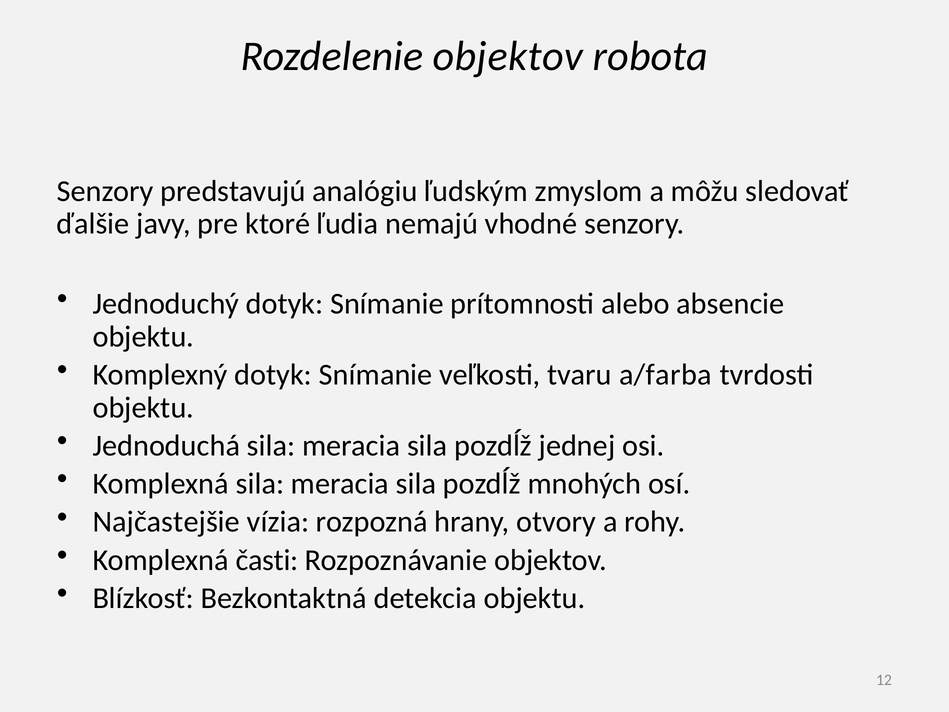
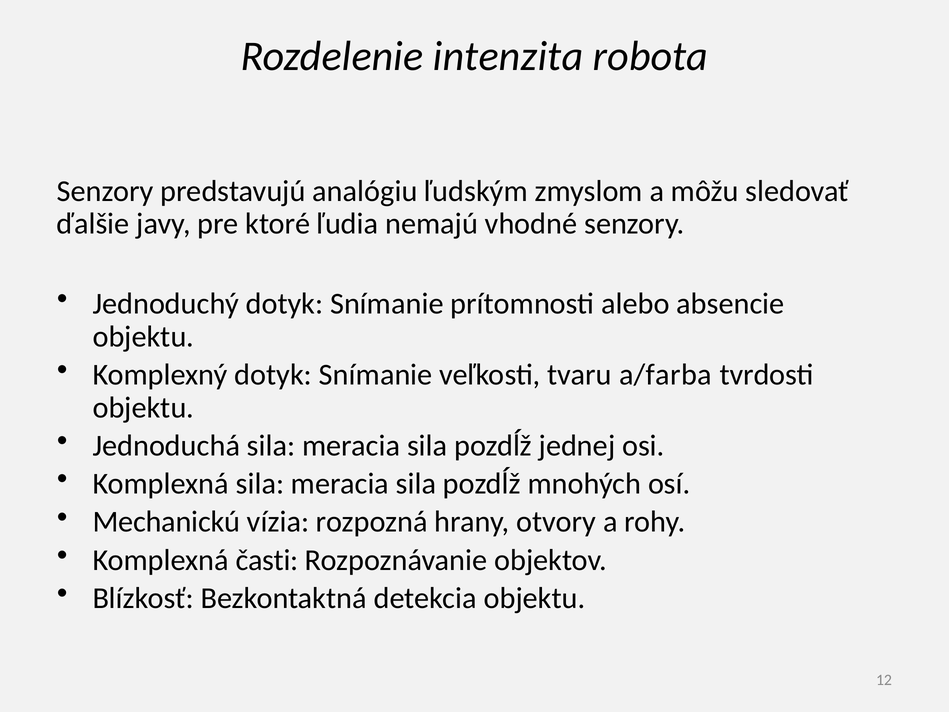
Rozdelenie objektov: objektov -> intenzita
Najčastejšie: Najčastejšie -> Mechanickú
